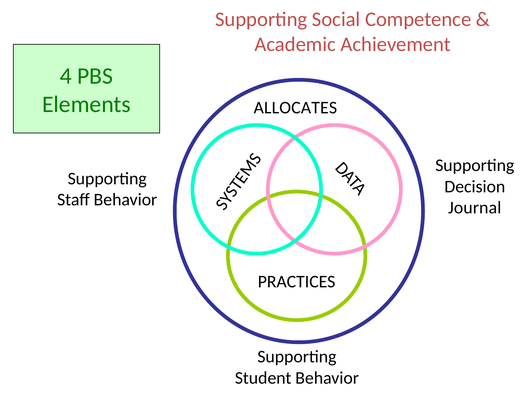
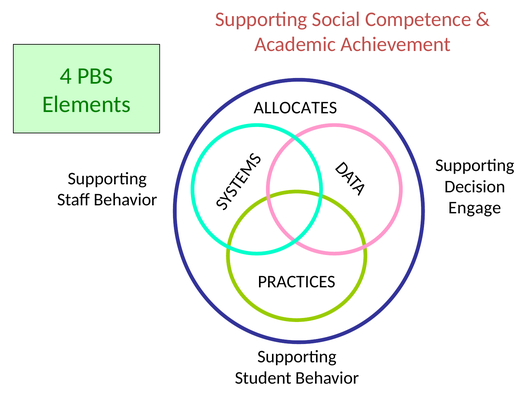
Journal: Journal -> Engage
